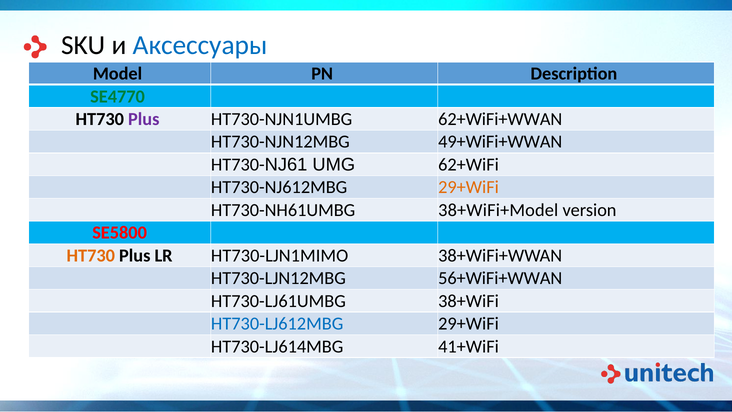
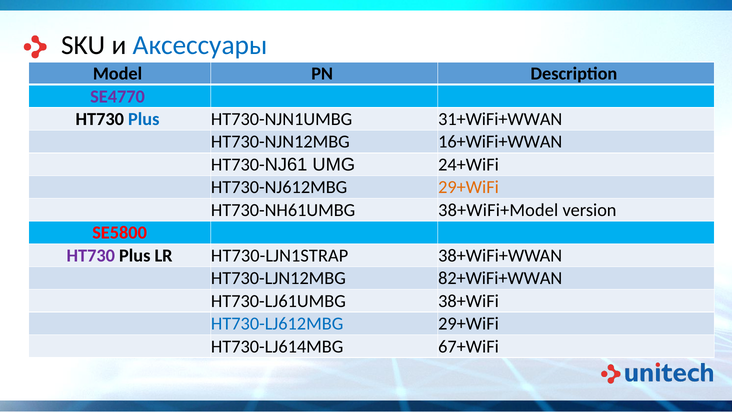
SE4770 colour: green -> purple
Plus at (144, 119) colour: purple -> blue
62+WiFi+WWAN: 62+WiFi+WWAN -> 31+WiFi+WWAN
49+WiFi+WWAN: 49+WiFi+WWAN -> 16+WiFi+WWAN
62+WiFi: 62+WiFi -> 24+WiFi
HT730 at (91, 255) colour: orange -> purple
HT730-LJN1MIMO: HT730-LJN1MIMO -> HT730-LJN1STRAP
56+WiFi+WWAN: 56+WiFi+WWAN -> 82+WiFi+WWAN
41+WiFi: 41+WiFi -> 67+WiFi
